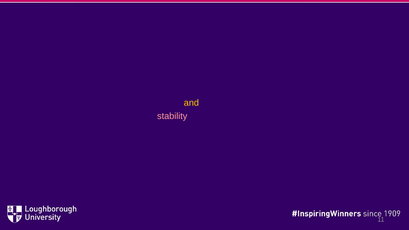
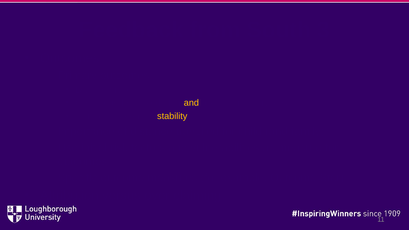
stability colour: pink -> yellow
